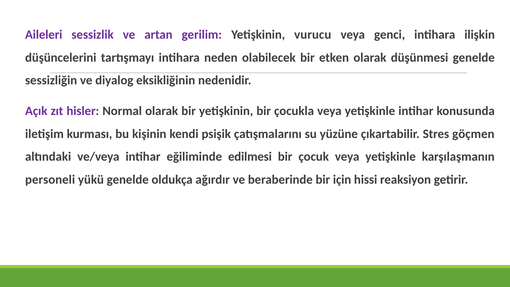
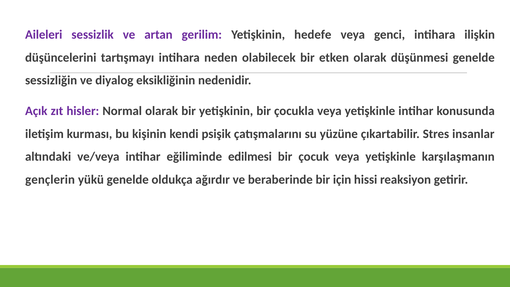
vurucu: vurucu -> hedefe
göçmen: göçmen -> insanlar
personeli: personeli -> gençlerin
